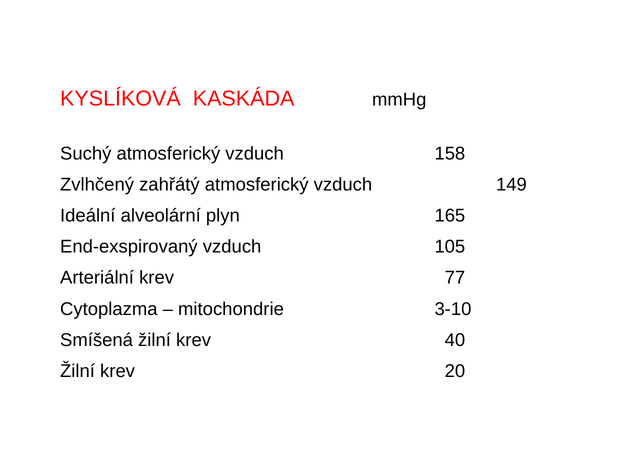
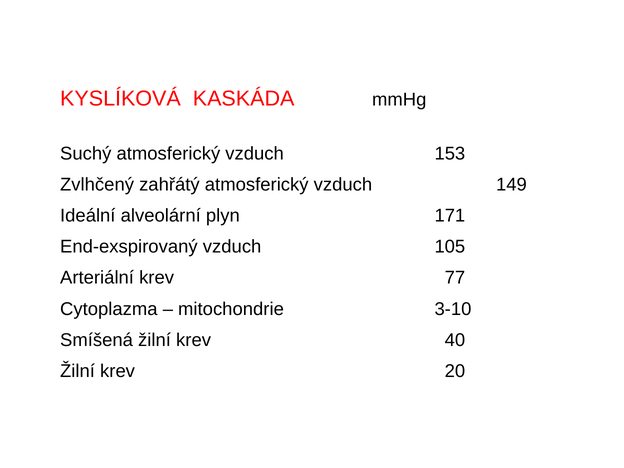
158: 158 -> 153
165: 165 -> 171
